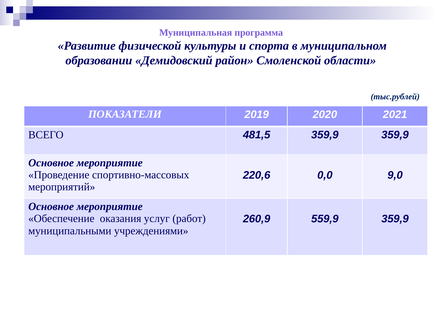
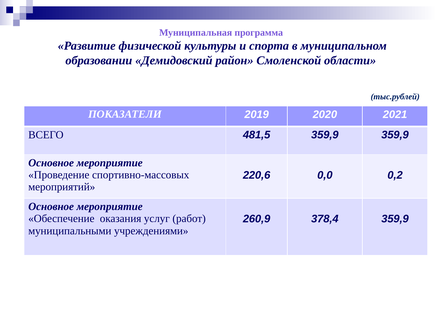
9,0: 9,0 -> 0,2
559,9: 559,9 -> 378,4
